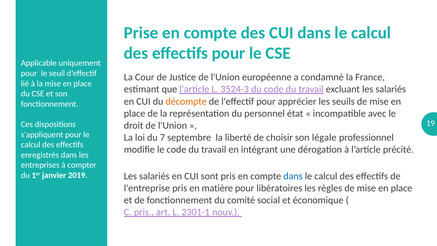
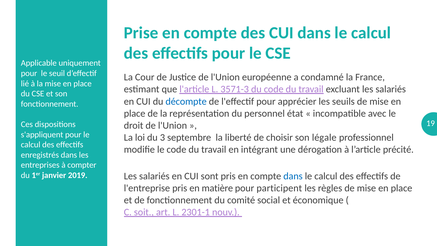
3524-3: 3524-3 -> 3571-3
décompte colour: orange -> blue
7: 7 -> 3
libératoires: libératoires -> participent
C pris: pris -> soit
